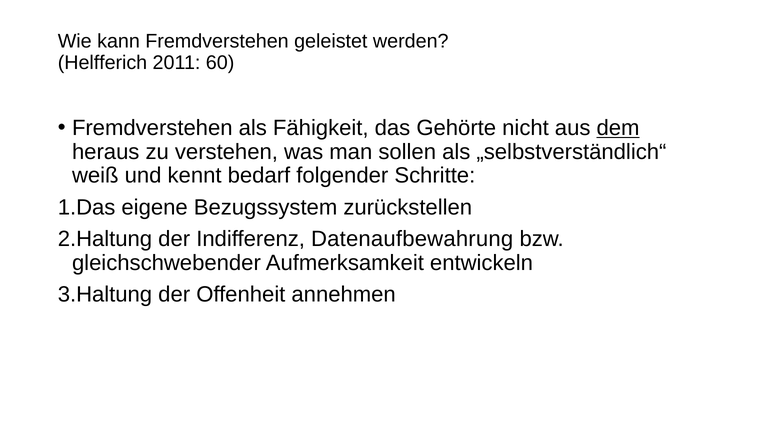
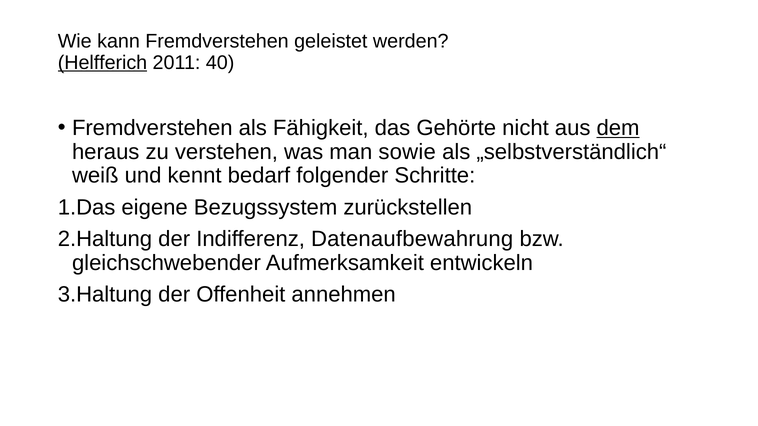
Helfferich underline: none -> present
60: 60 -> 40
sollen: sollen -> sowie
